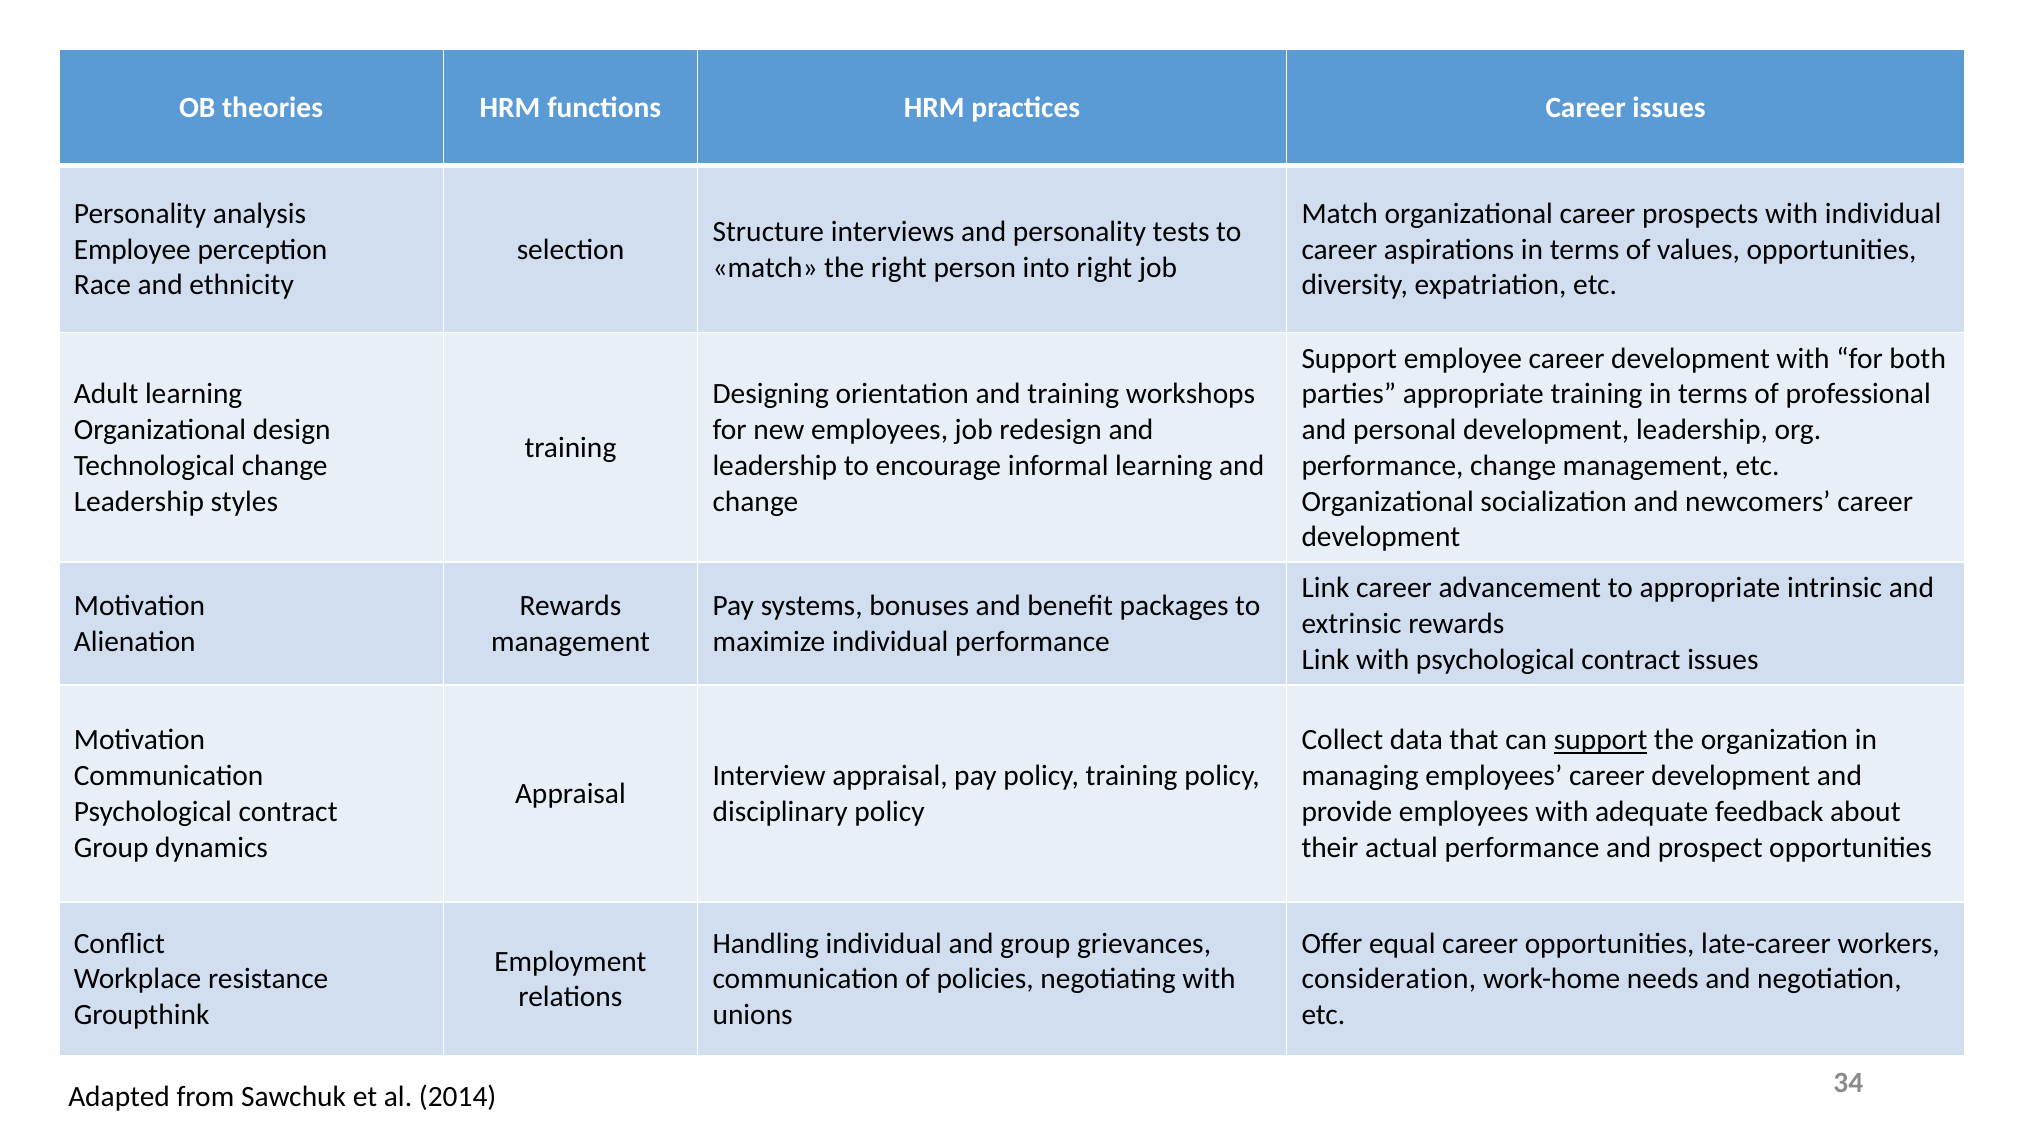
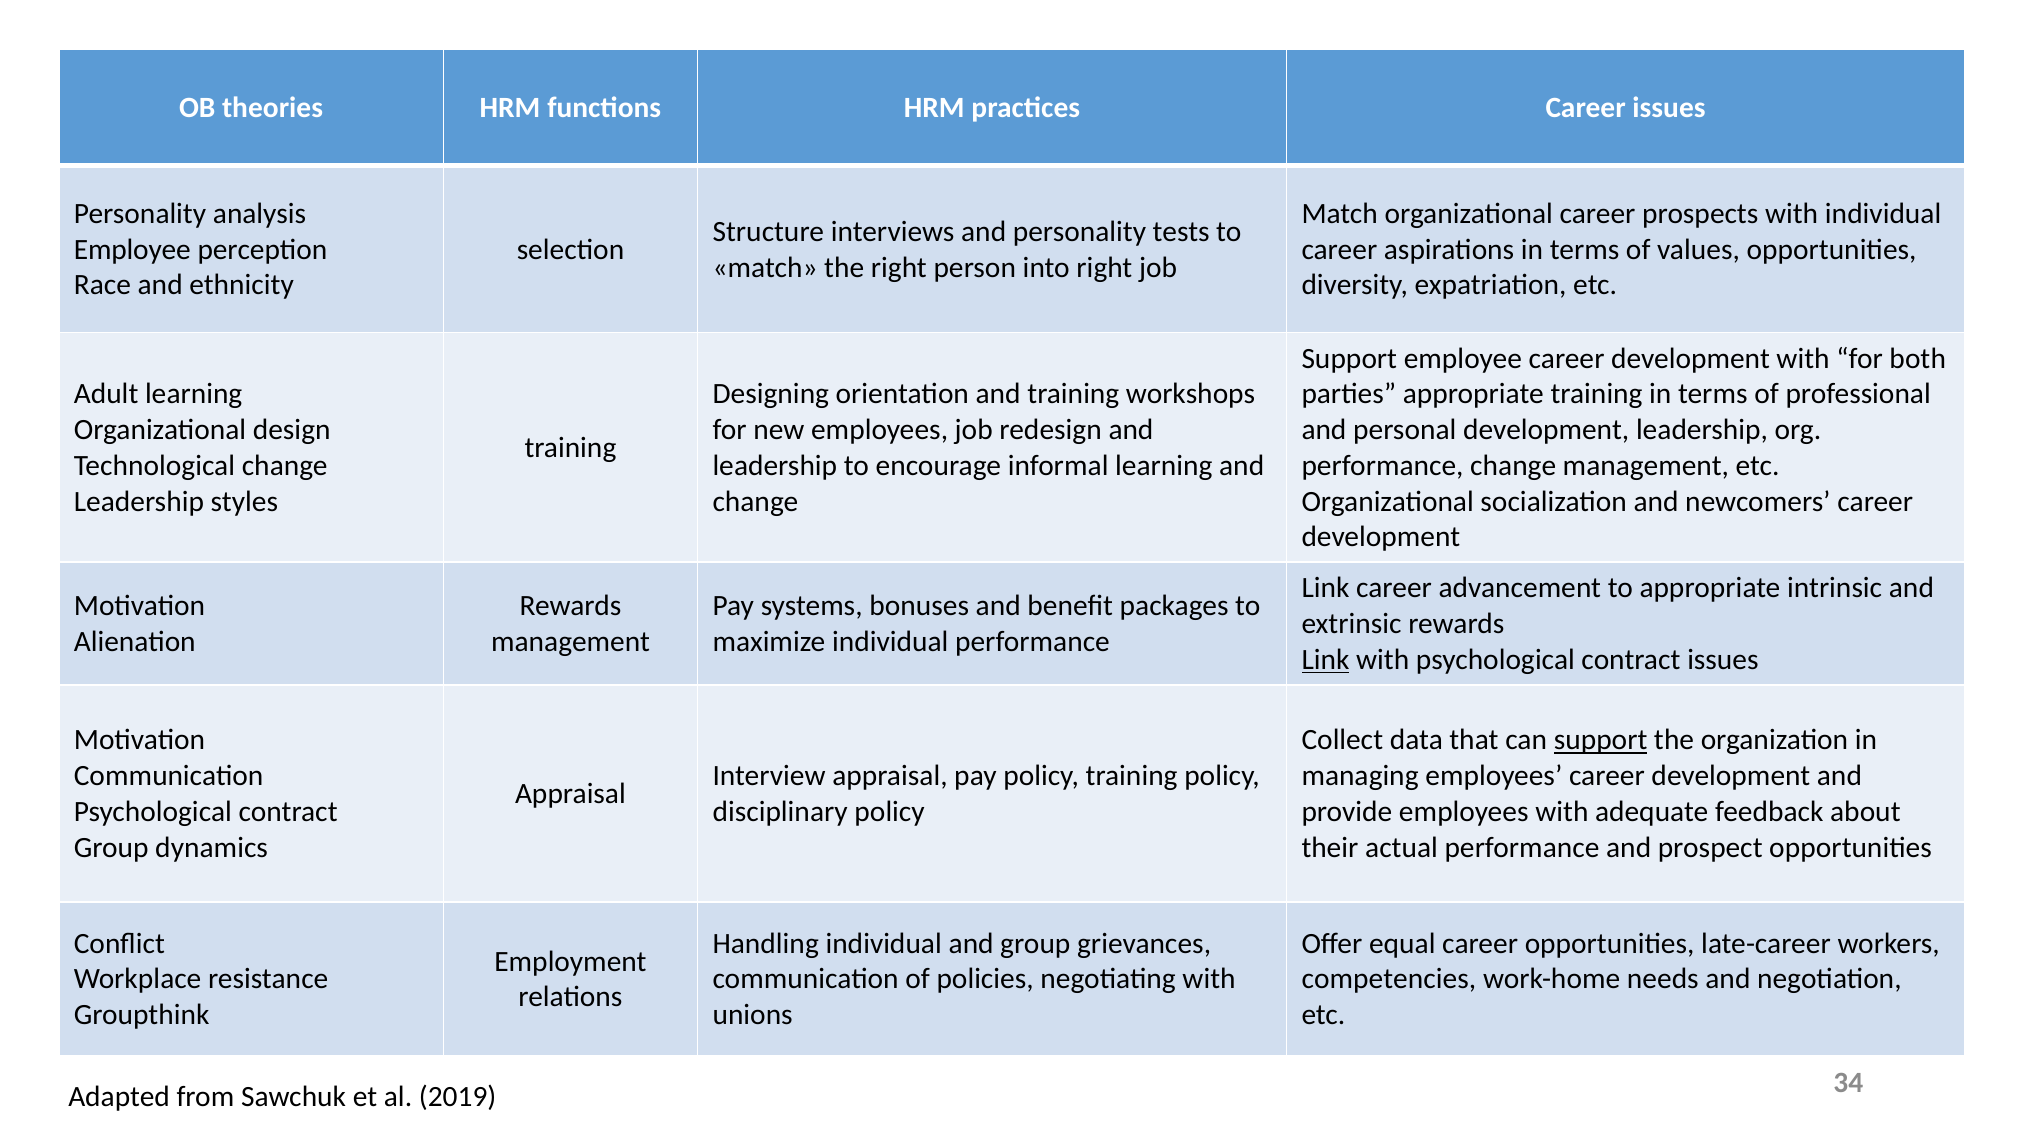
Link at (1325, 660) underline: none -> present
consideration: consideration -> competencies
2014: 2014 -> 2019
